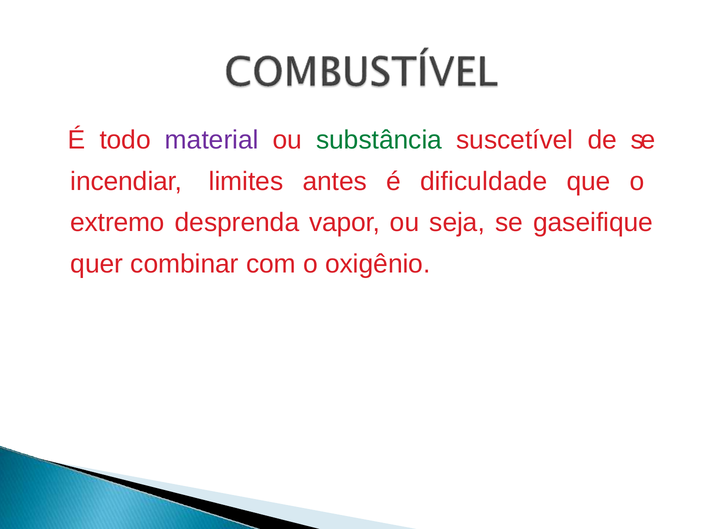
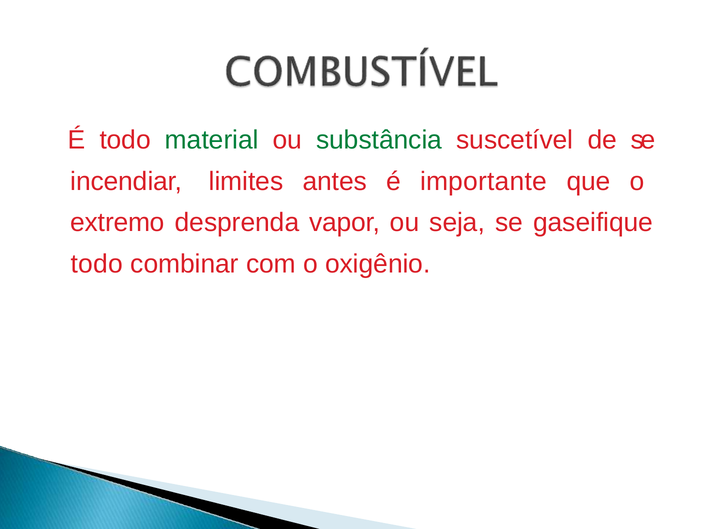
material colour: purple -> green
dificuldade: dificuldade -> importante
quer at (97, 264): quer -> todo
